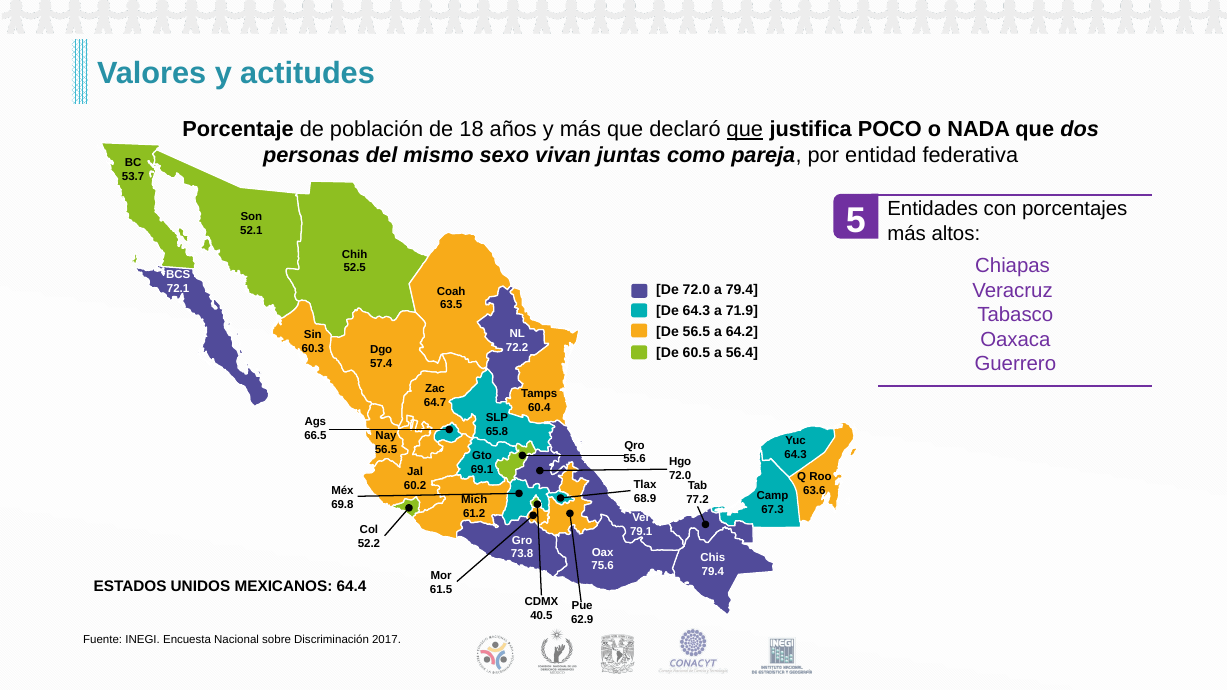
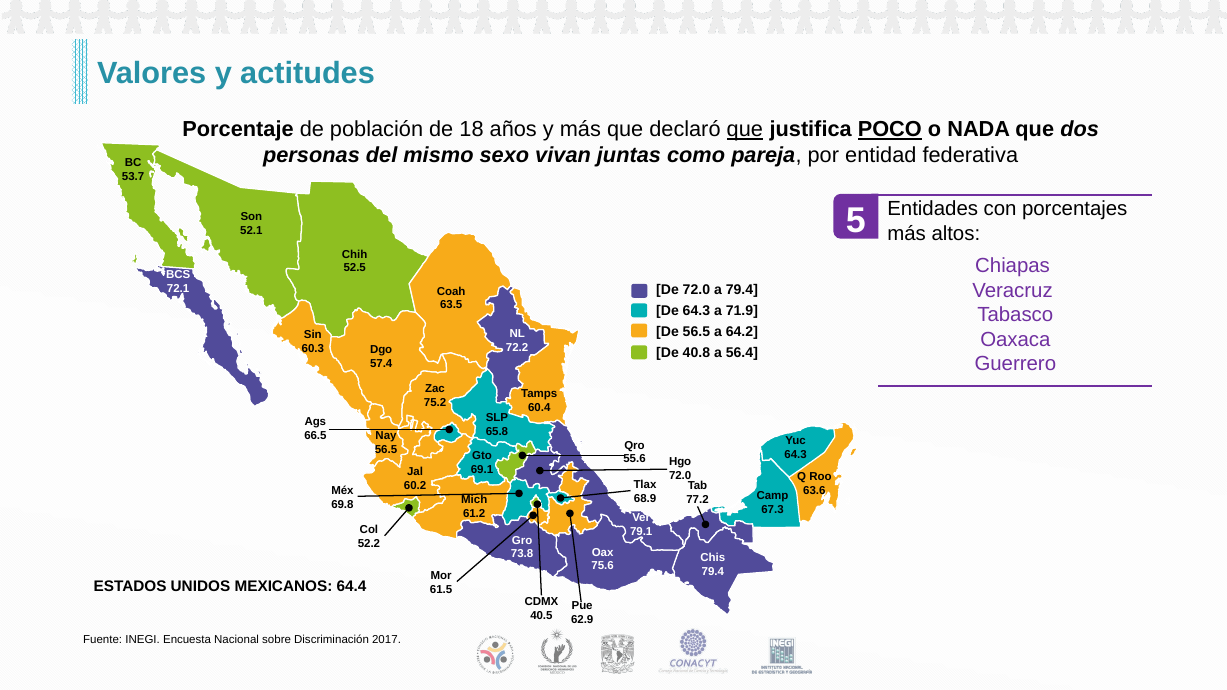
POCO underline: none -> present
60.5: 60.5 -> 40.8
64.7: 64.7 -> 75.2
